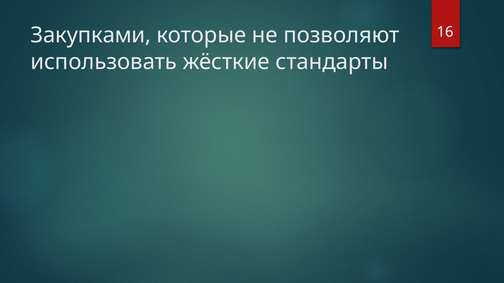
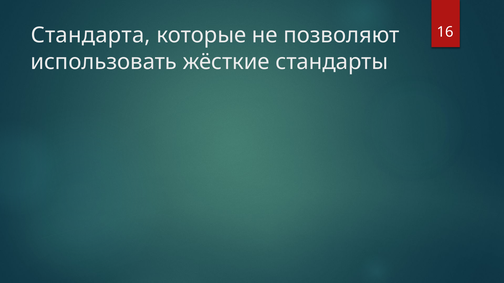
Закупками: Закупками -> Стандарта
